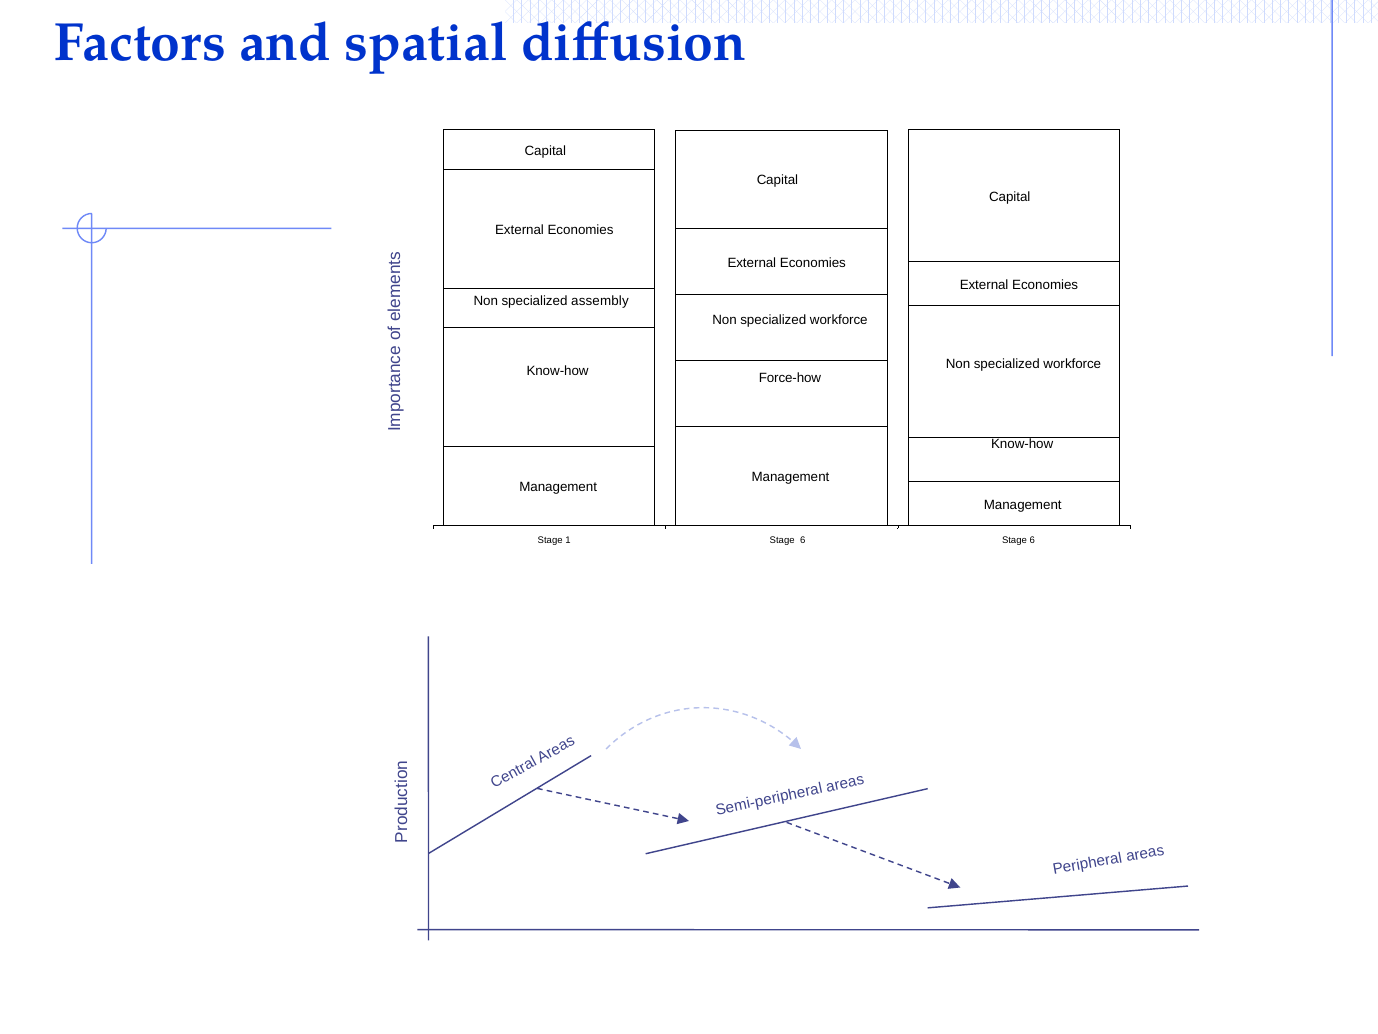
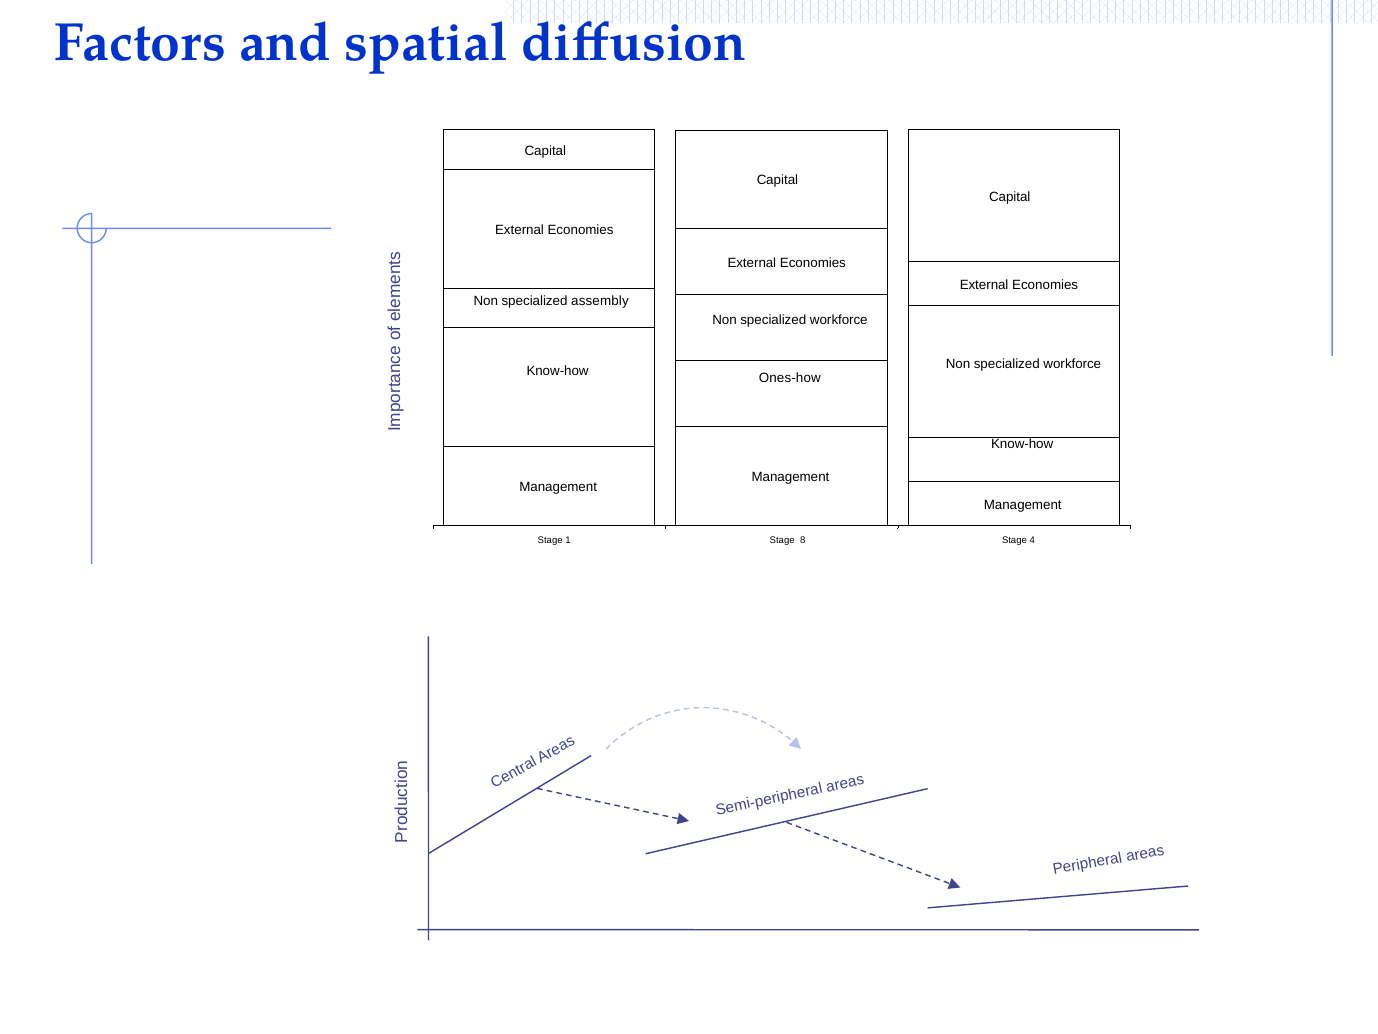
Force-how: Force-how -> Ones-how
1 Stage 6: 6 -> 8
6 at (1032, 540): 6 -> 4
